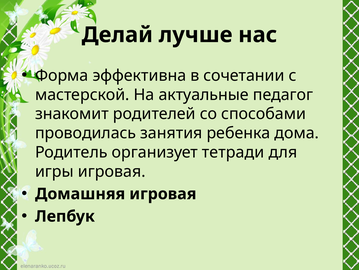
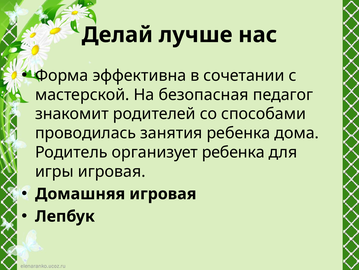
актуальные: актуальные -> безопасная
организует тетради: тетради -> ребенка
